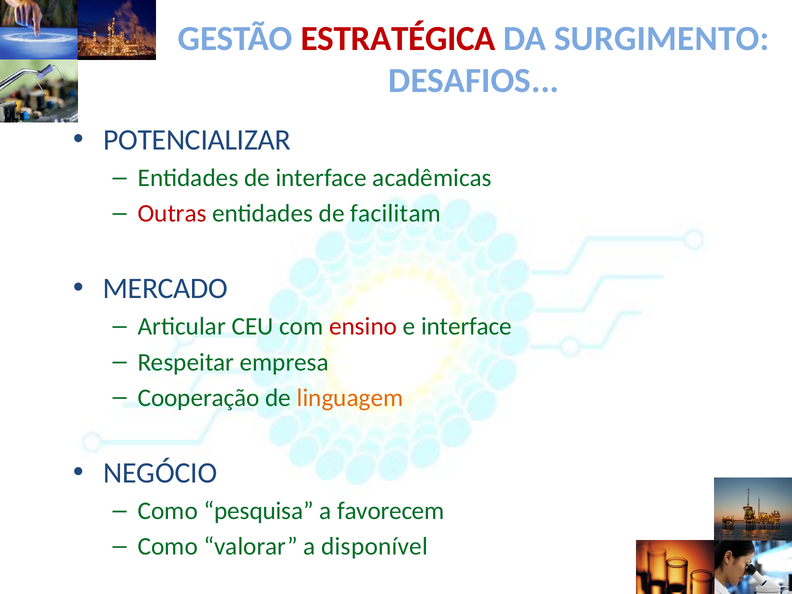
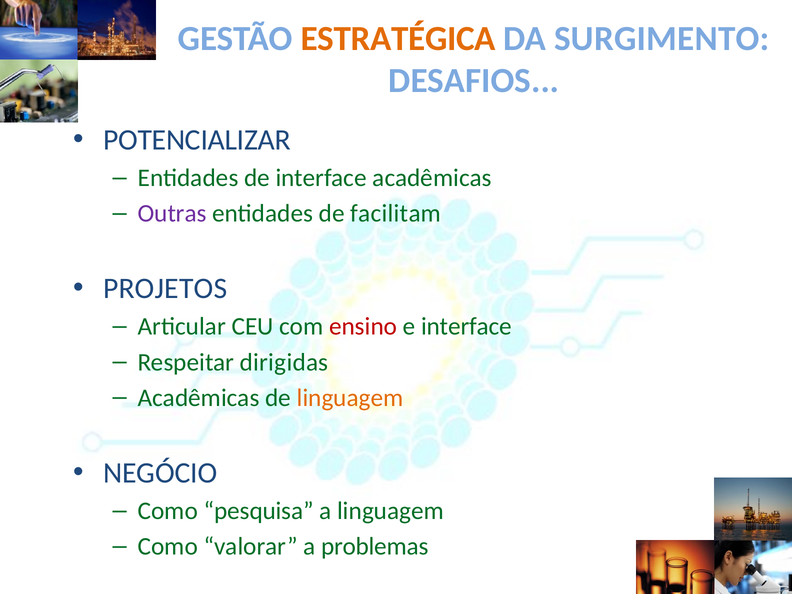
ESTRATÉGICA colour: red -> orange
Outras colour: red -> purple
MERCADO: MERCADO -> PROJETOS
empresa: empresa -> dirigidas
Cooperação at (199, 398): Cooperação -> Acadêmicas
a favorecem: favorecem -> linguagem
disponível: disponível -> problemas
